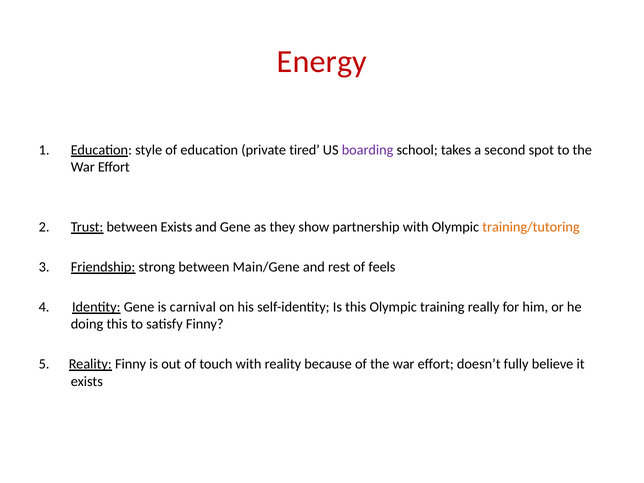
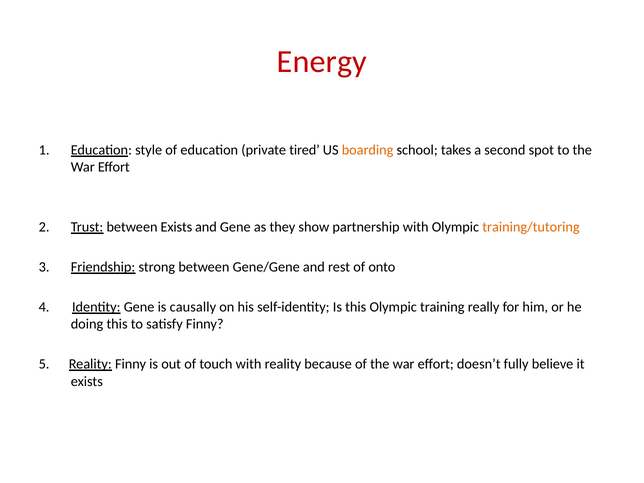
boarding colour: purple -> orange
Main/Gene: Main/Gene -> Gene/Gene
feels: feels -> onto
carnival: carnival -> causally
